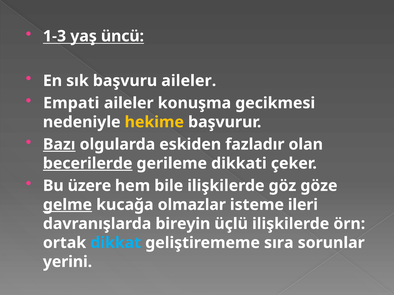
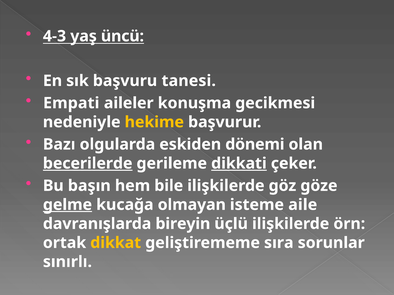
1-3: 1-3 -> 4-3
başvuru aileler: aileler -> tanesi
Bazı underline: present -> none
fazladır: fazladır -> dönemi
dikkati underline: none -> present
üzere: üzere -> başın
olmazlar: olmazlar -> olmayan
ileri: ileri -> aile
dikkat colour: light blue -> yellow
yerini: yerini -> sınırlı
